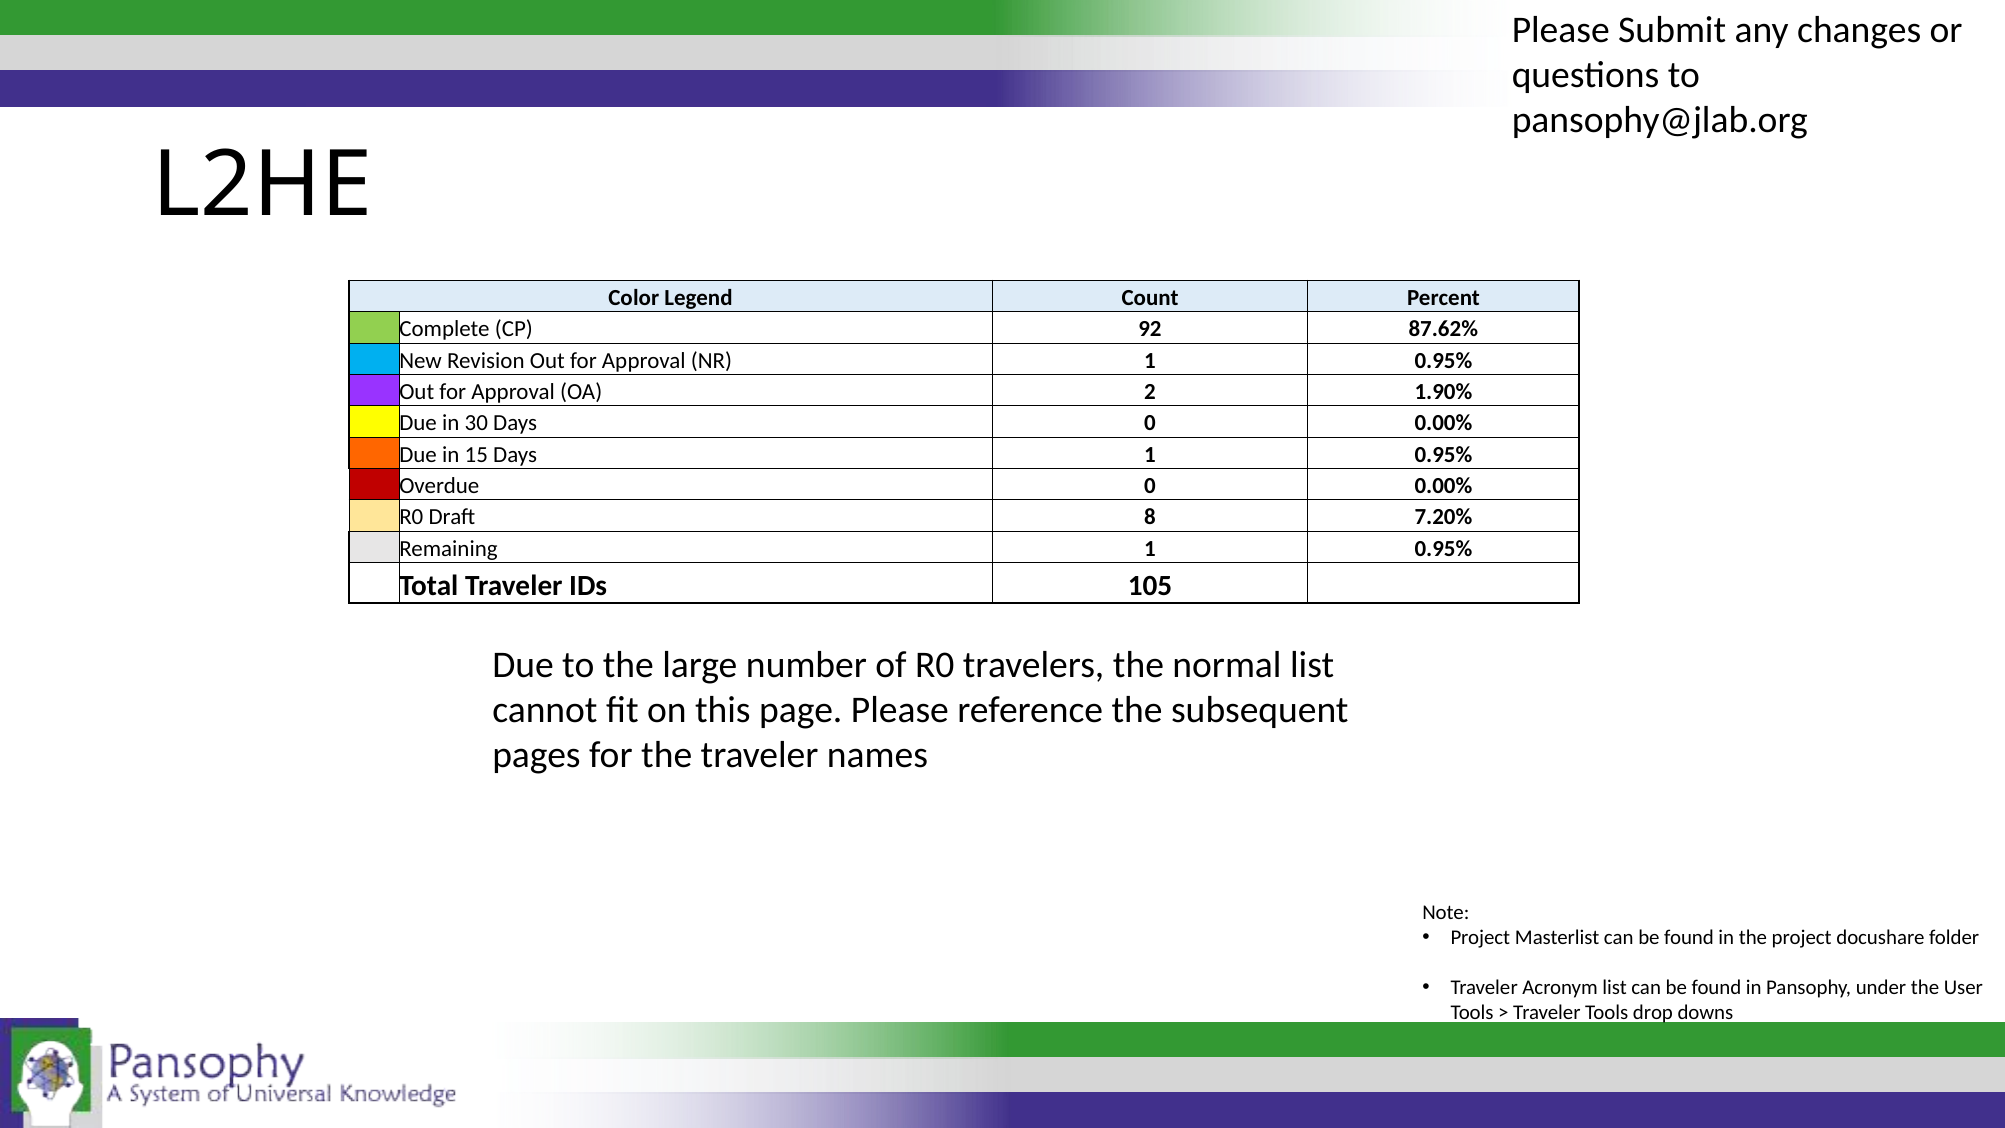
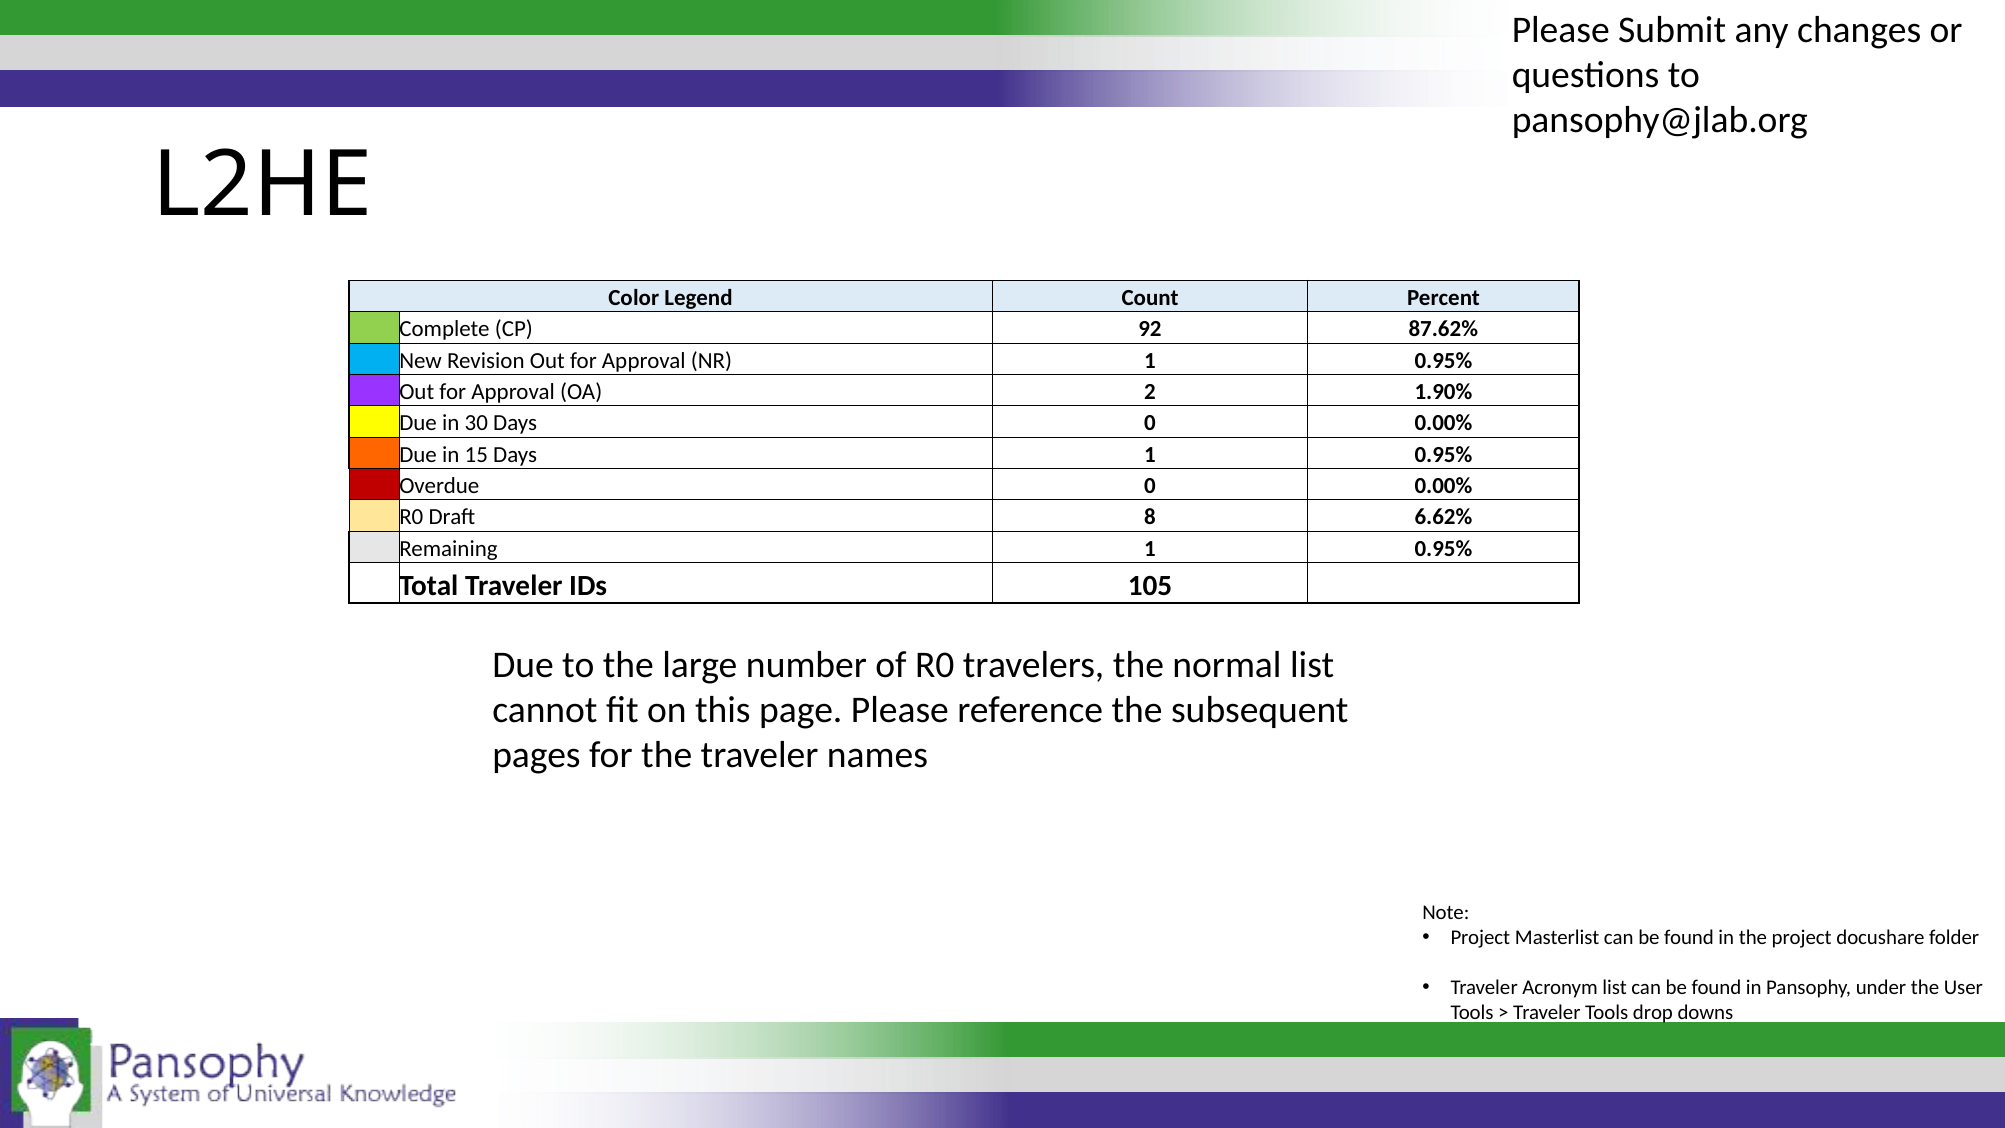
7.20%: 7.20% -> 6.62%
